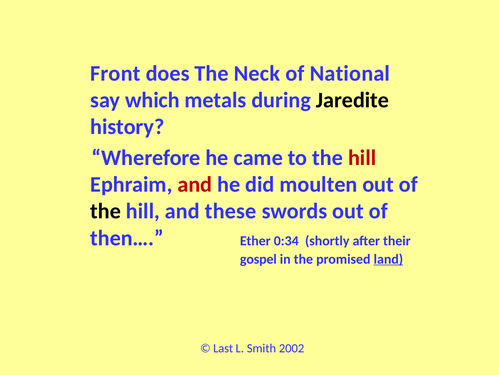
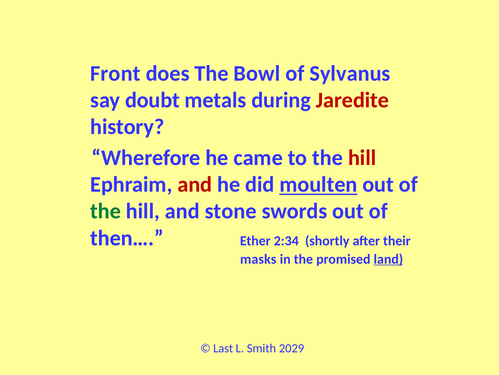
Neck: Neck -> Bowl
National: National -> Sylvanus
which: which -> doubt
Jaredite colour: black -> red
moulten underline: none -> present
the at (106, 211) colour: black -> green
these: these -> stone
0:34: 0:34 -> 2:34
gospel: gospel -> masks
2002: 2002 -> 2029
